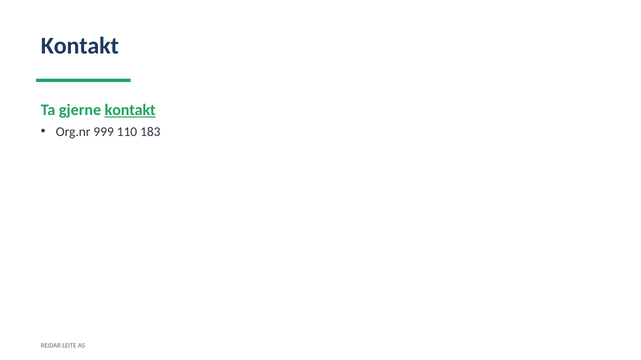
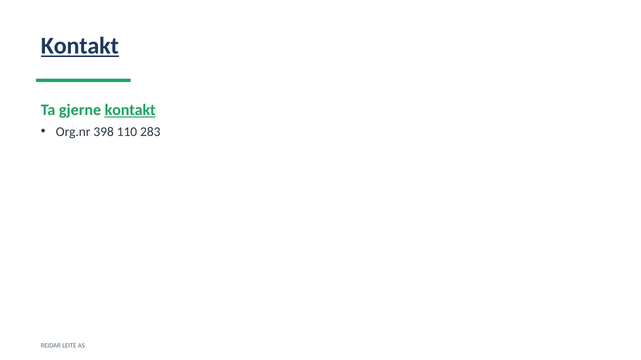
Kontakt at (80, 46) underline: none -> present
999: 999 -> 398
183: 183 -> 283
